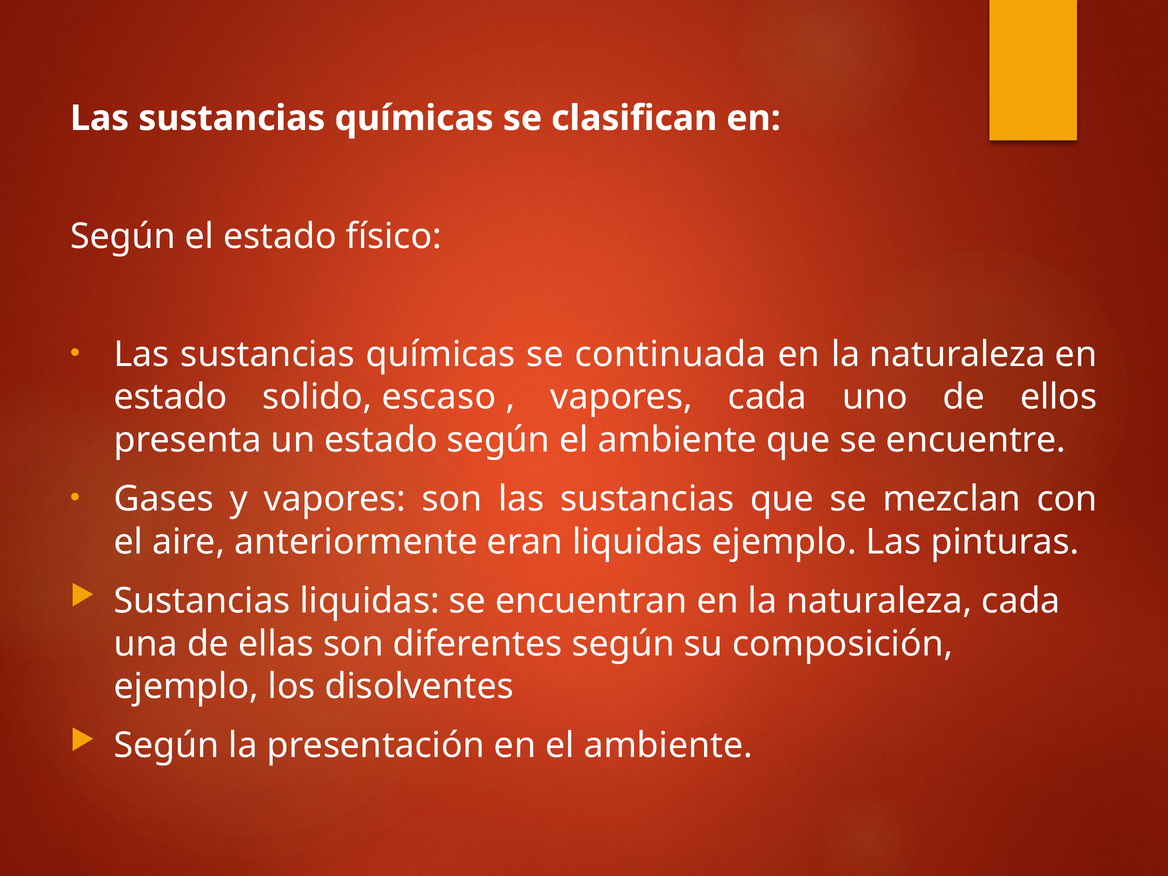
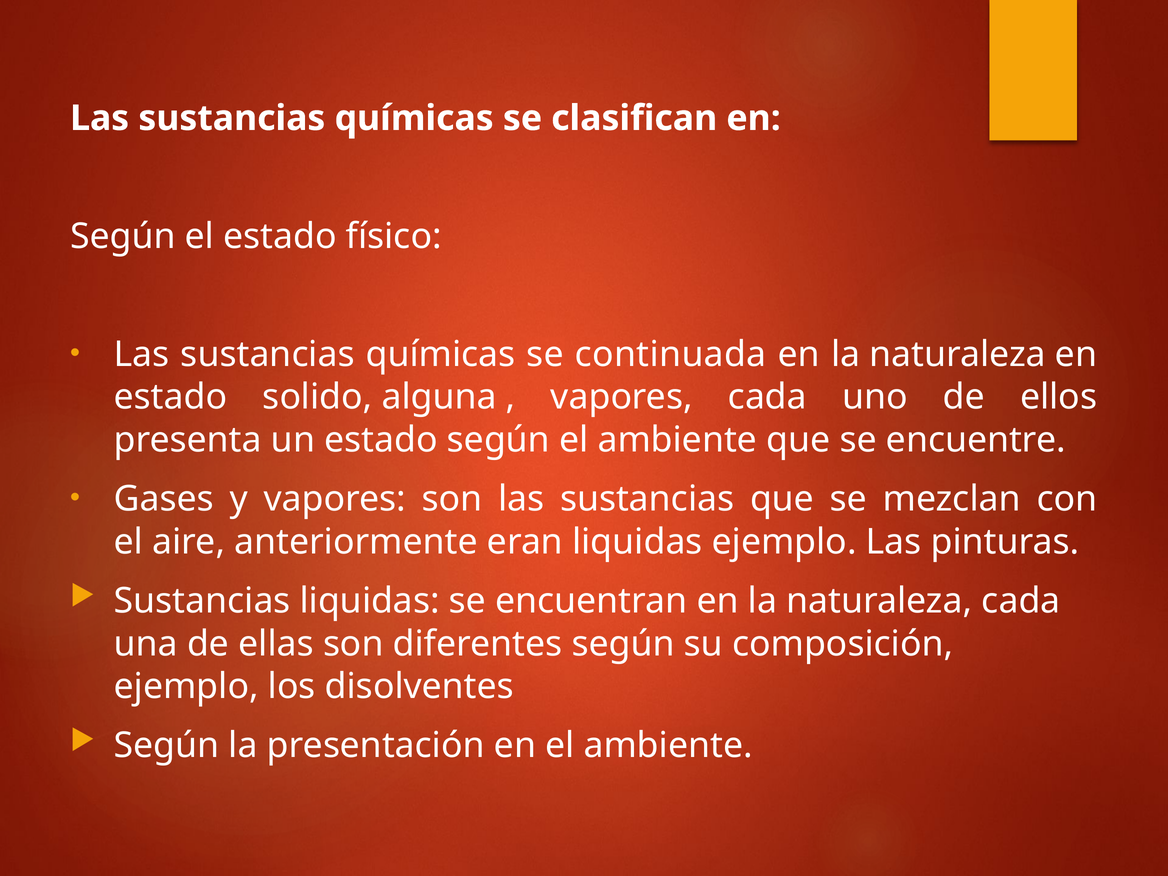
escaso: escaso -> alguna
